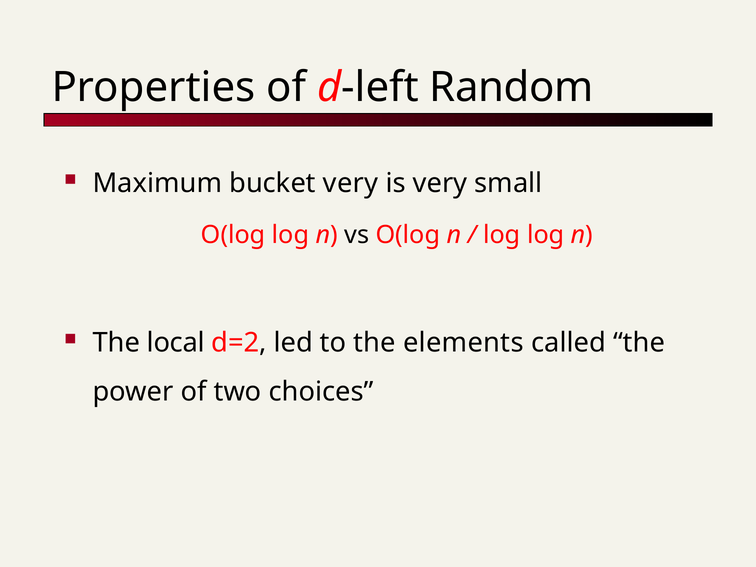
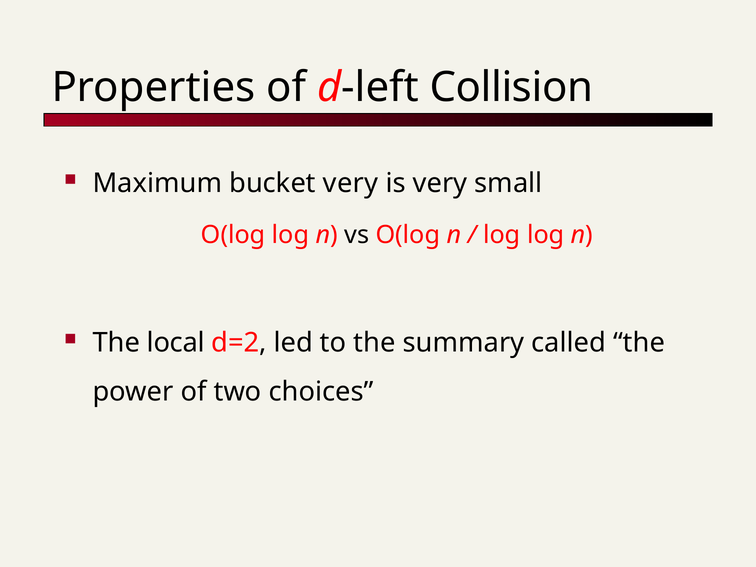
Random: Random -> Collision
elements: elements -> summary
